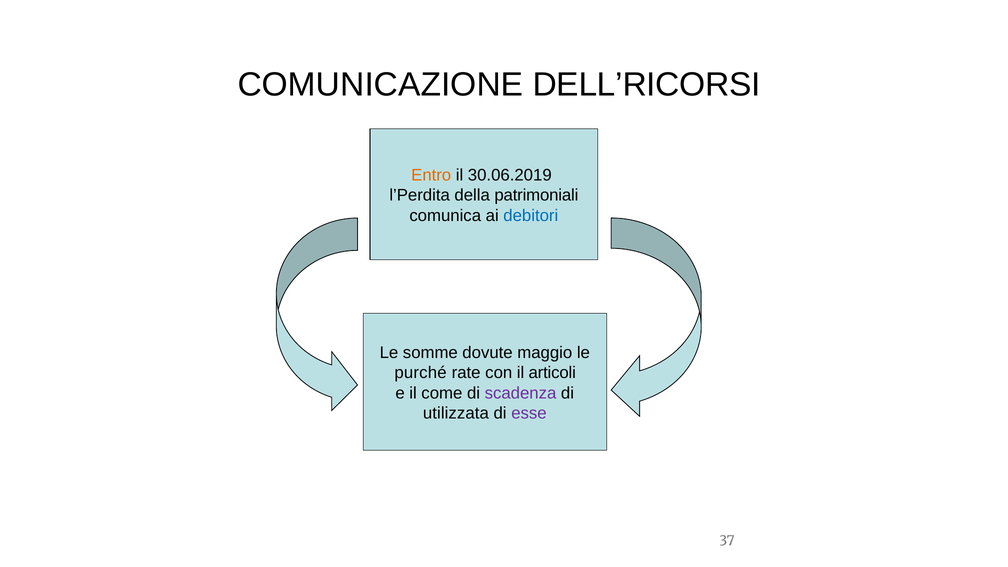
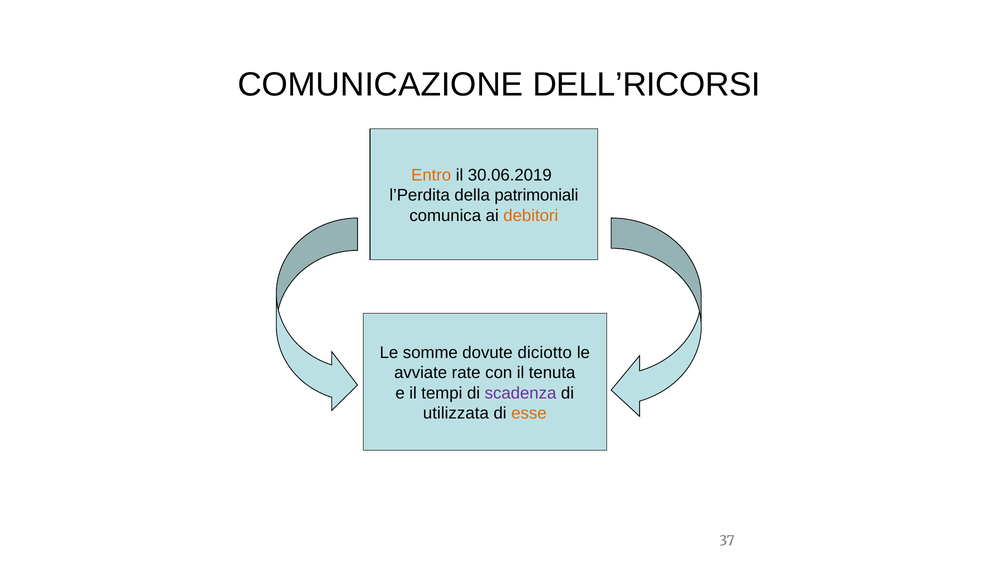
debitori colour: blue -> orange
maggio: maggio -> diciotto
purché: purché -> avviate
articoli: articoli -> tenuta
come: come -> tempi
esse colour: purple -> orange
